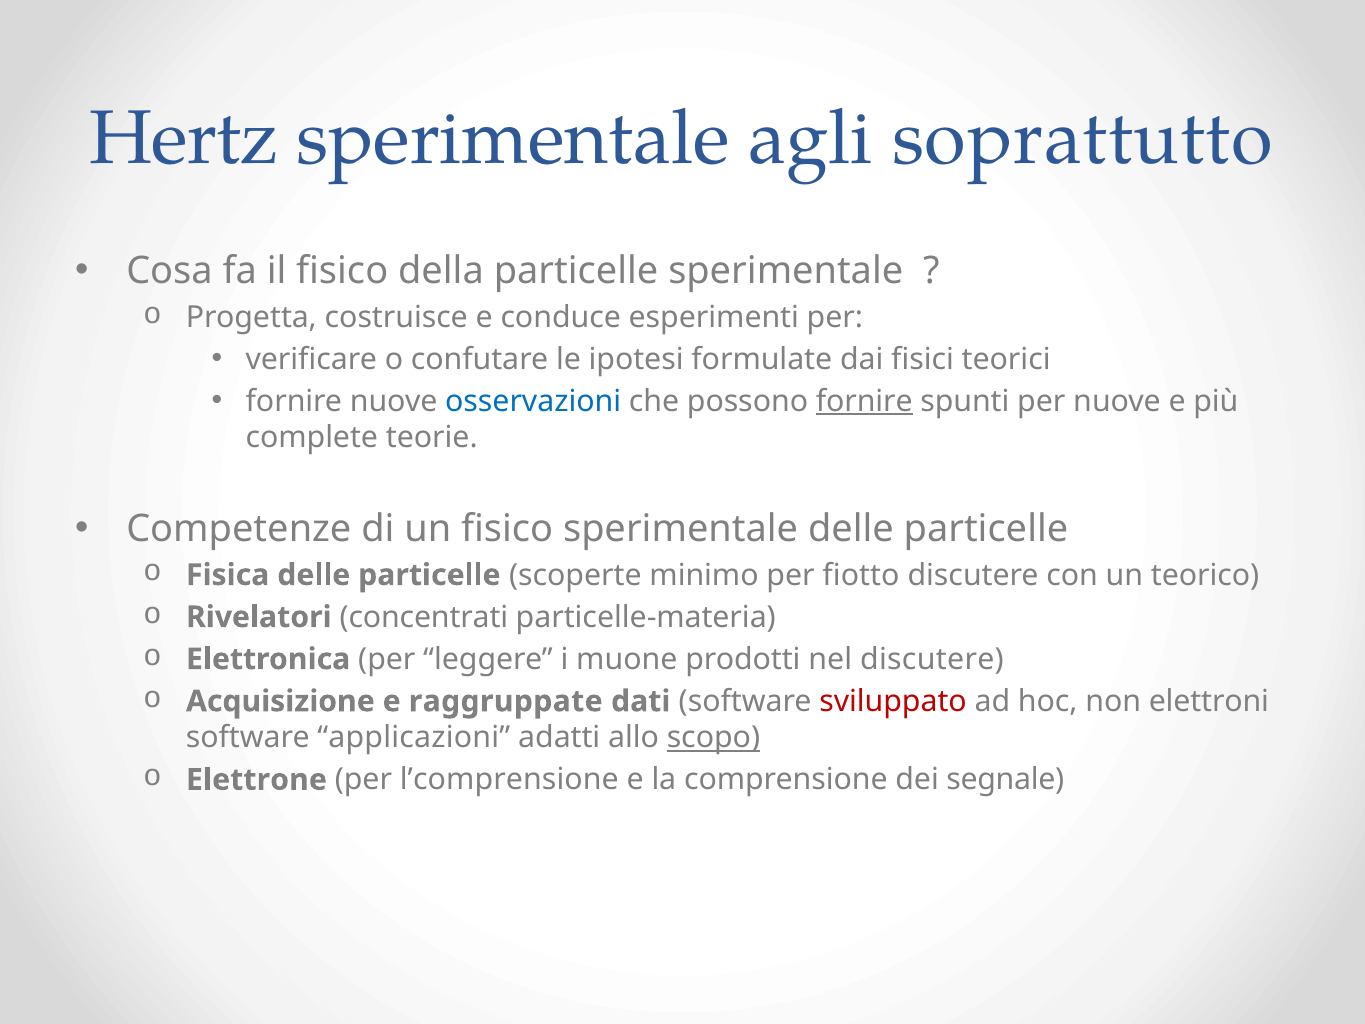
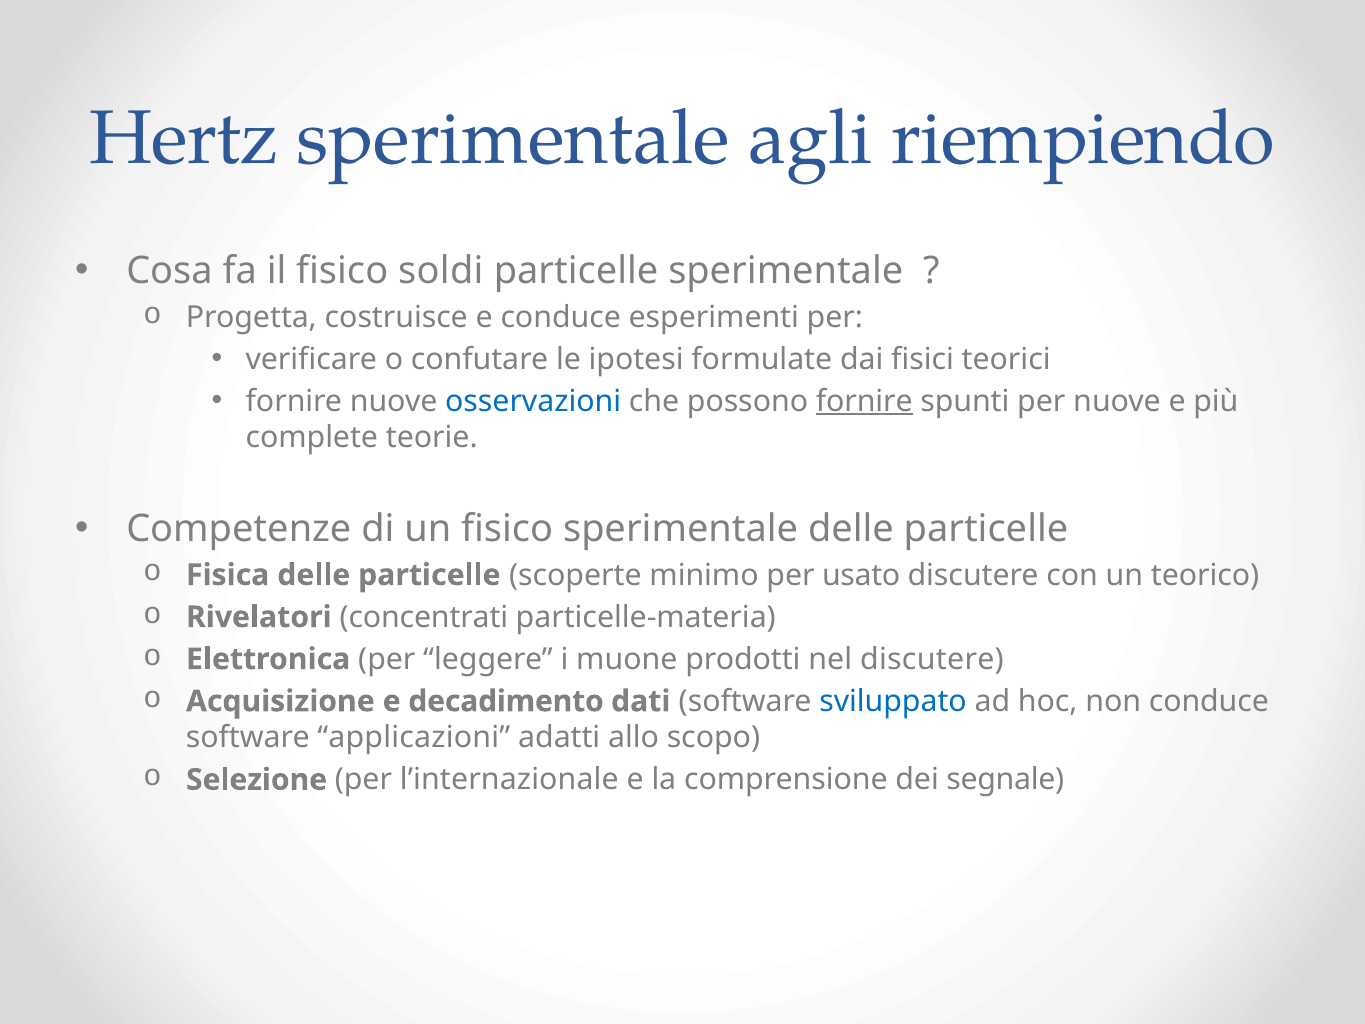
soprattutto: soprattutto -> riempiendo
della: della -> soldi
fiotto: fiotto -> usato
raggruppate: raggruppate -> decadimento
sviluppato colour: red -> blue
non elettroni: elettroni -> conduce
scopo underline: present -> none
Elettrone: Elettrone -> Selezione
l’comprensione: l’comprensione -> l’internazionale
